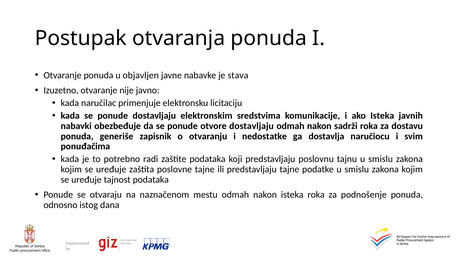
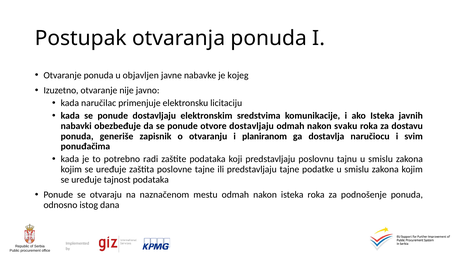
stava: stava -> kojeg
sadrži: sadrži -> svaku
nedostatke: nedostatke -> planiranom
